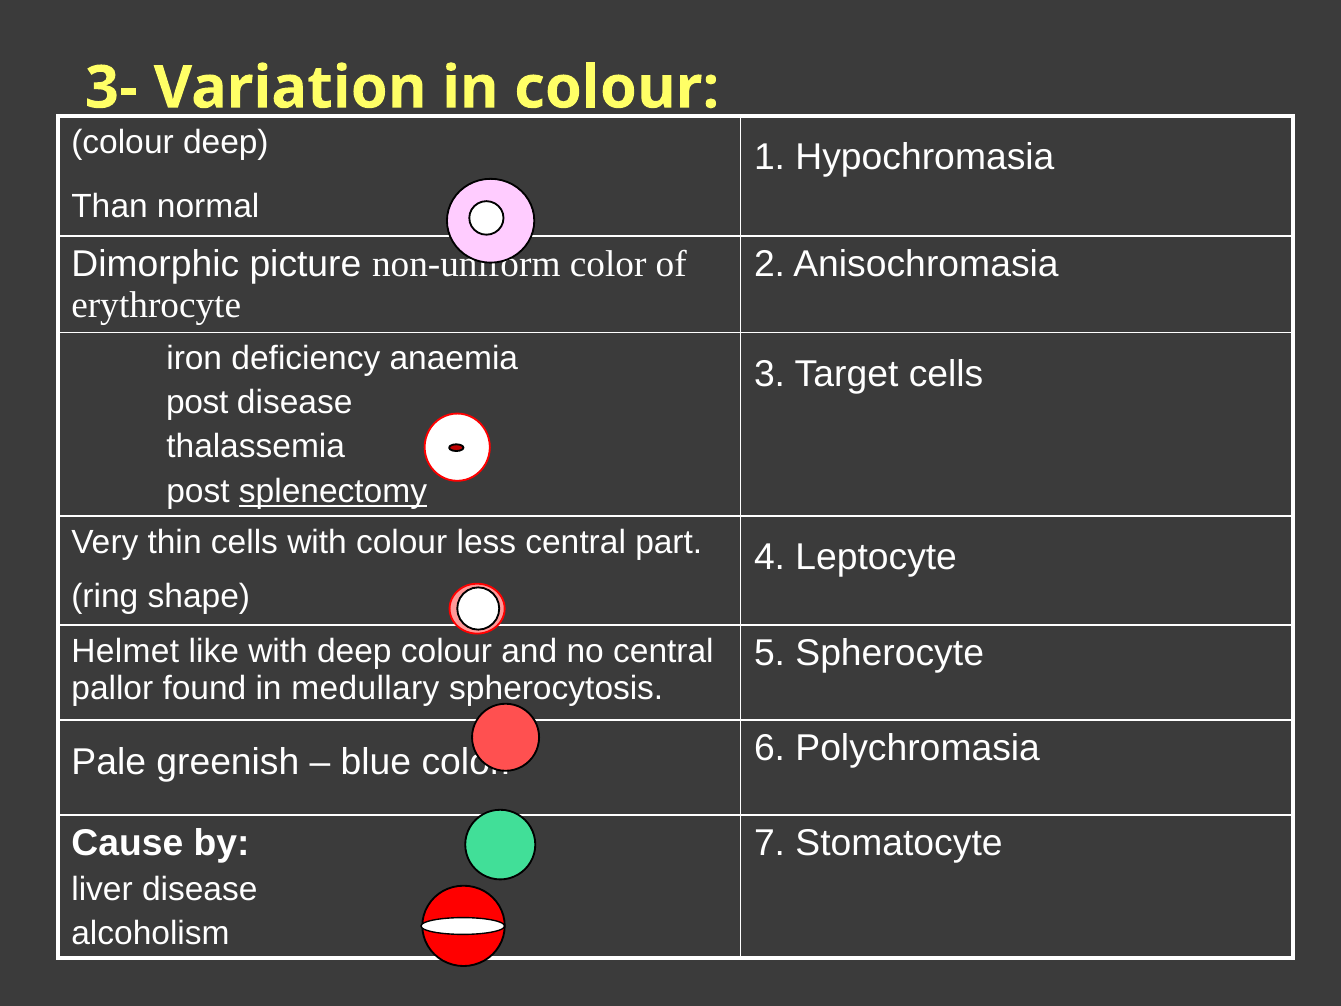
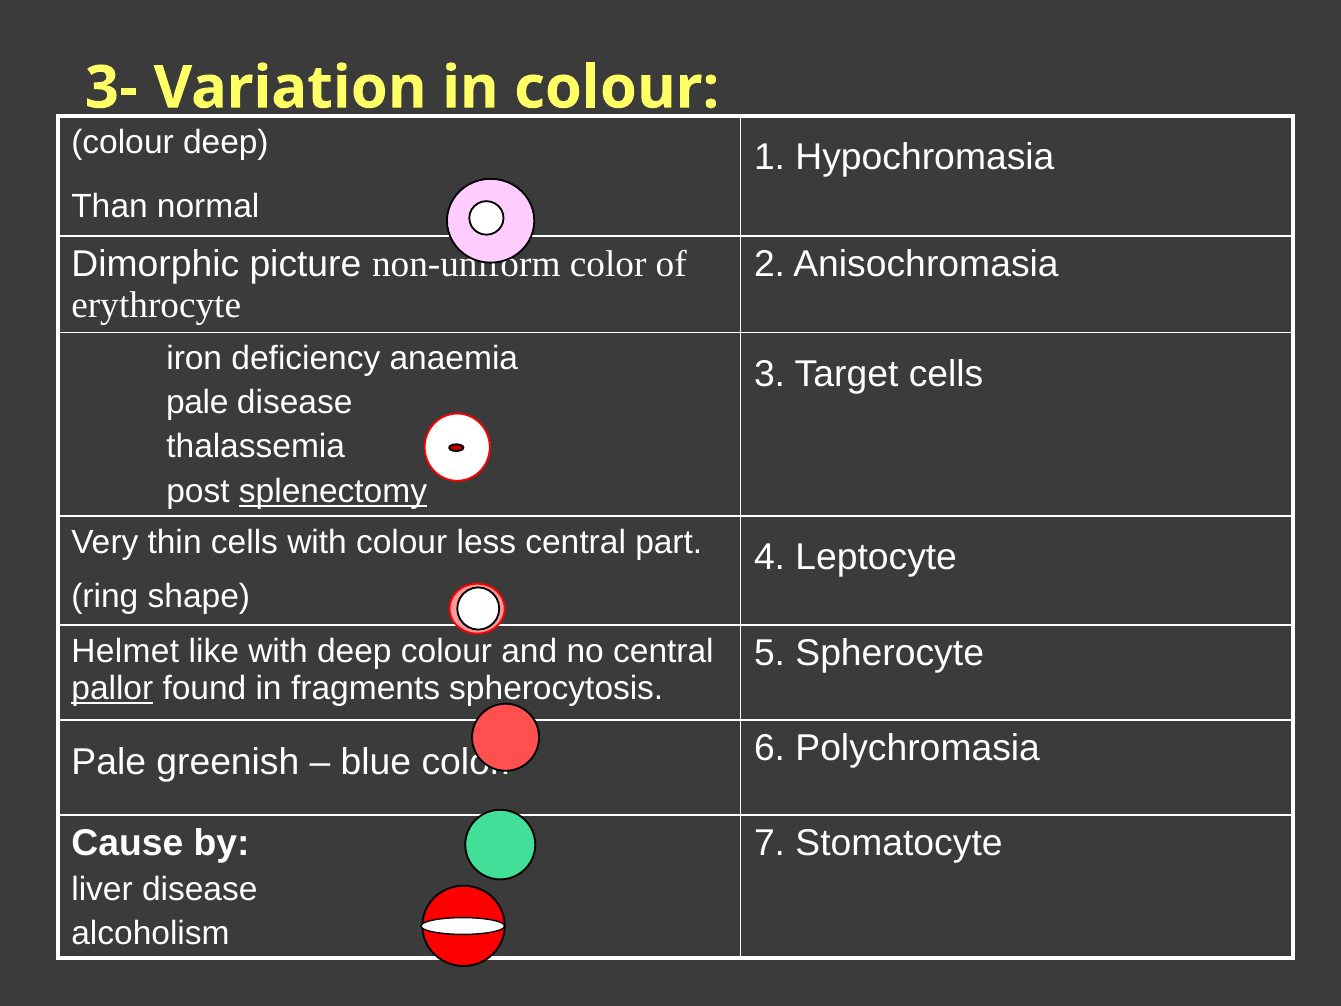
post at (197, 403): post -> pale
pallor underline: none -> present
medullary: medullary -> fragments
